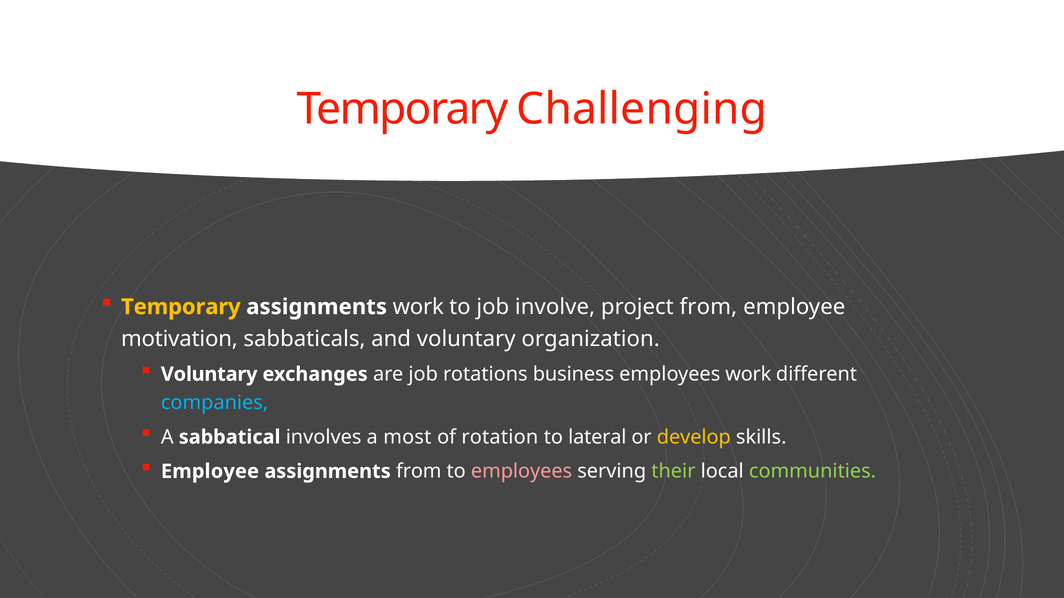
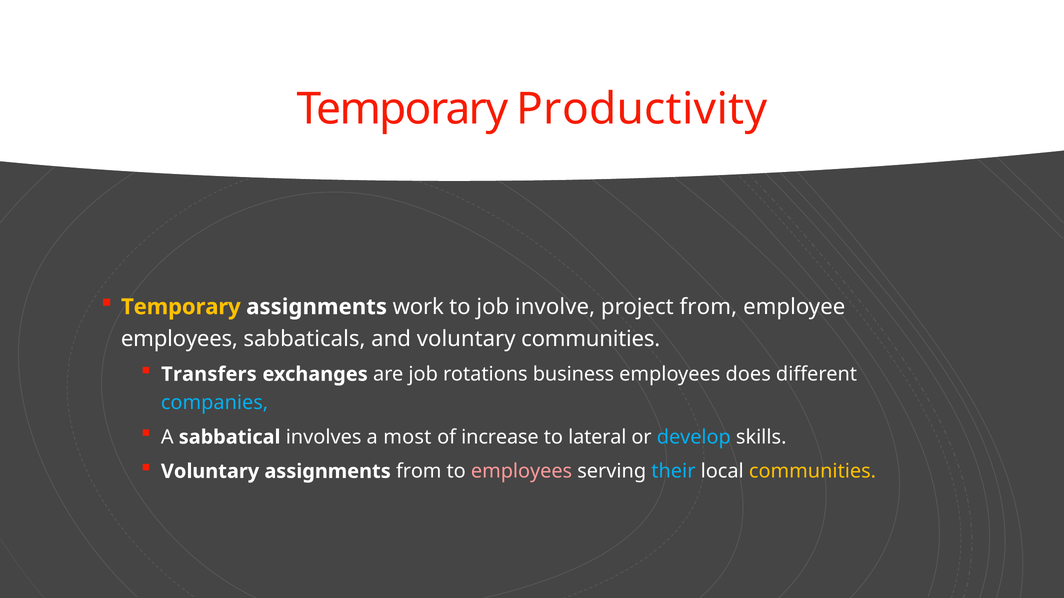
Challenging: Challenging -> Productivity
motivation at (179, 339): motivation -> employees
voluntary organization: organization -> communities
Voluntary at (209, 375): Voluntary -> Transfers
employees work: work -> does
rotation: rotation -> increase
develop colour: yellow -> light blue
Employee at (210, 472): Employee -> Voluntary
their colour: light green -> light blue
communities at (813, 472) colour: light green -> yellow
